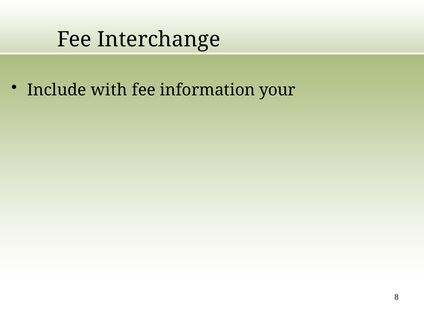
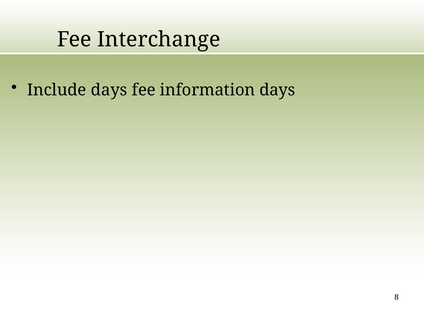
Include with: with -> days
information your: your -> days
